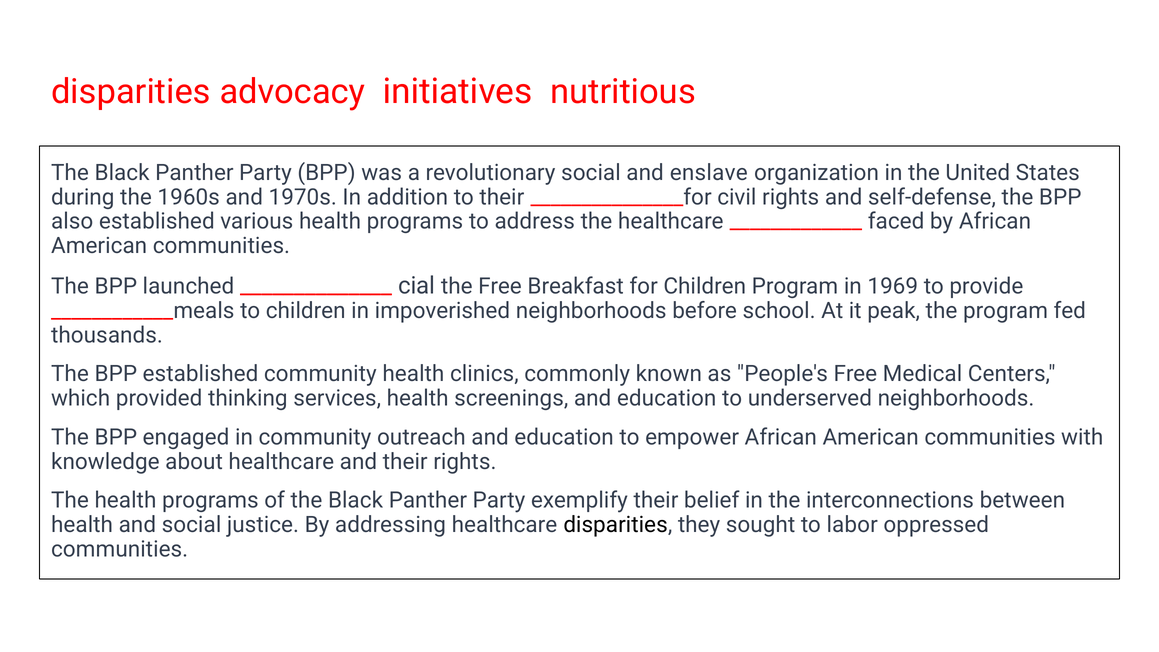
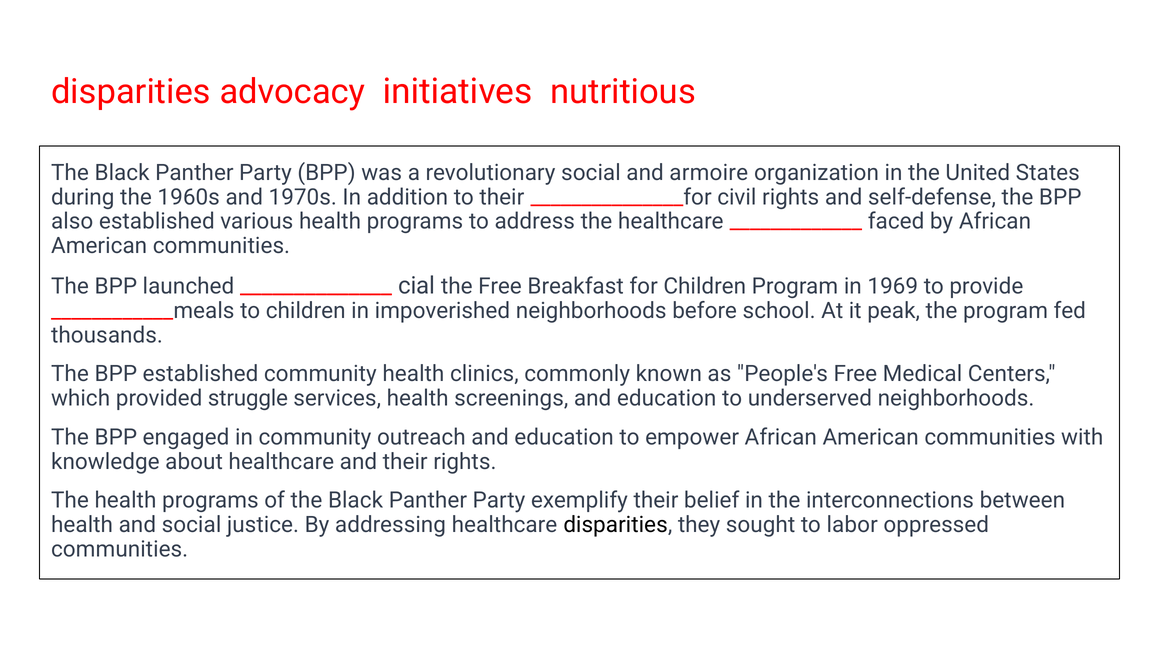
enslave: enslave -> armoire
thinking: thinking -> struggle
